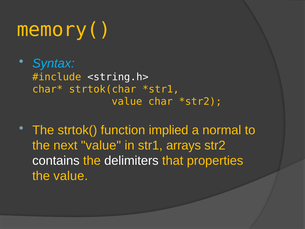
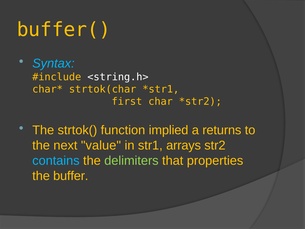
memory(: memory( -> buffer(
value at (127, 101): value -> first
normal: normal -> returns
contains colour: white -> light blue
delimiters colour: white -> light green
the value: value -> buffer
